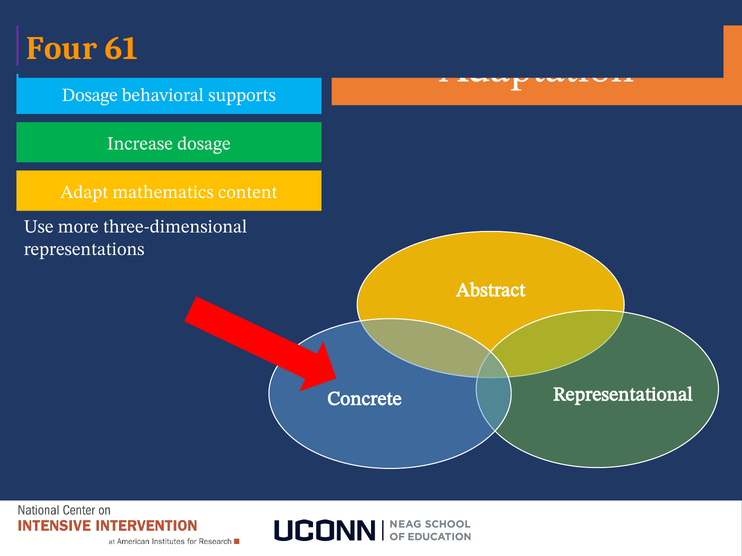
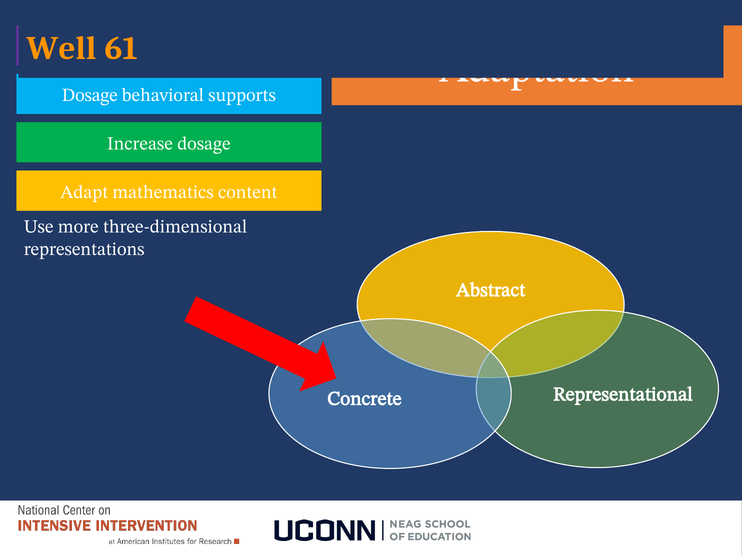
Four: Four -> Well
